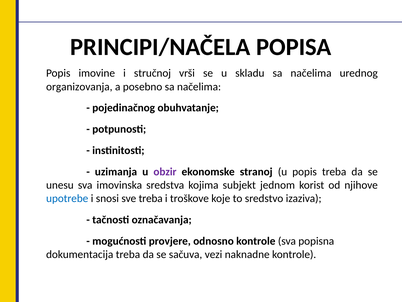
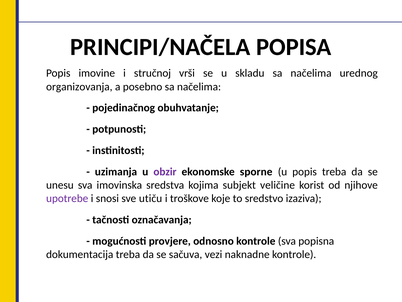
stranoj: stranoj -> sporne
jednom: jednom -> veličine
upotrebe colour: blue -> purple
sve treba: treba -> utiču
